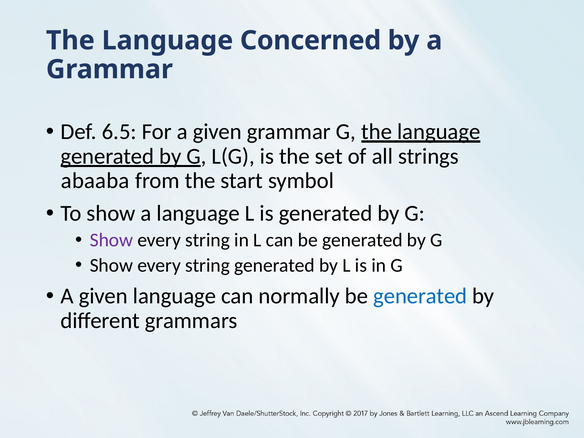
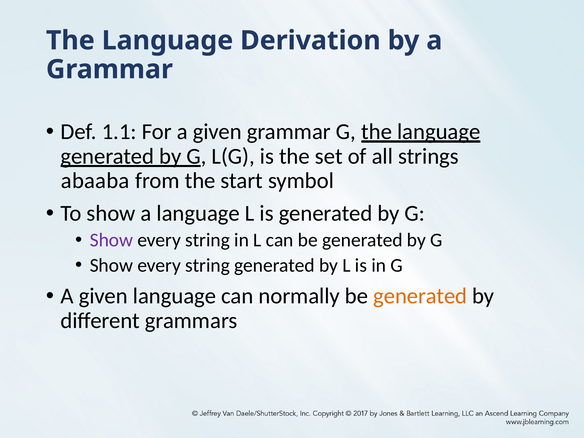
Concerned: Concerned -> Derivation
6.5: 6.5 -> 1.1
generated at (420, 296) colour: blue -> orange
